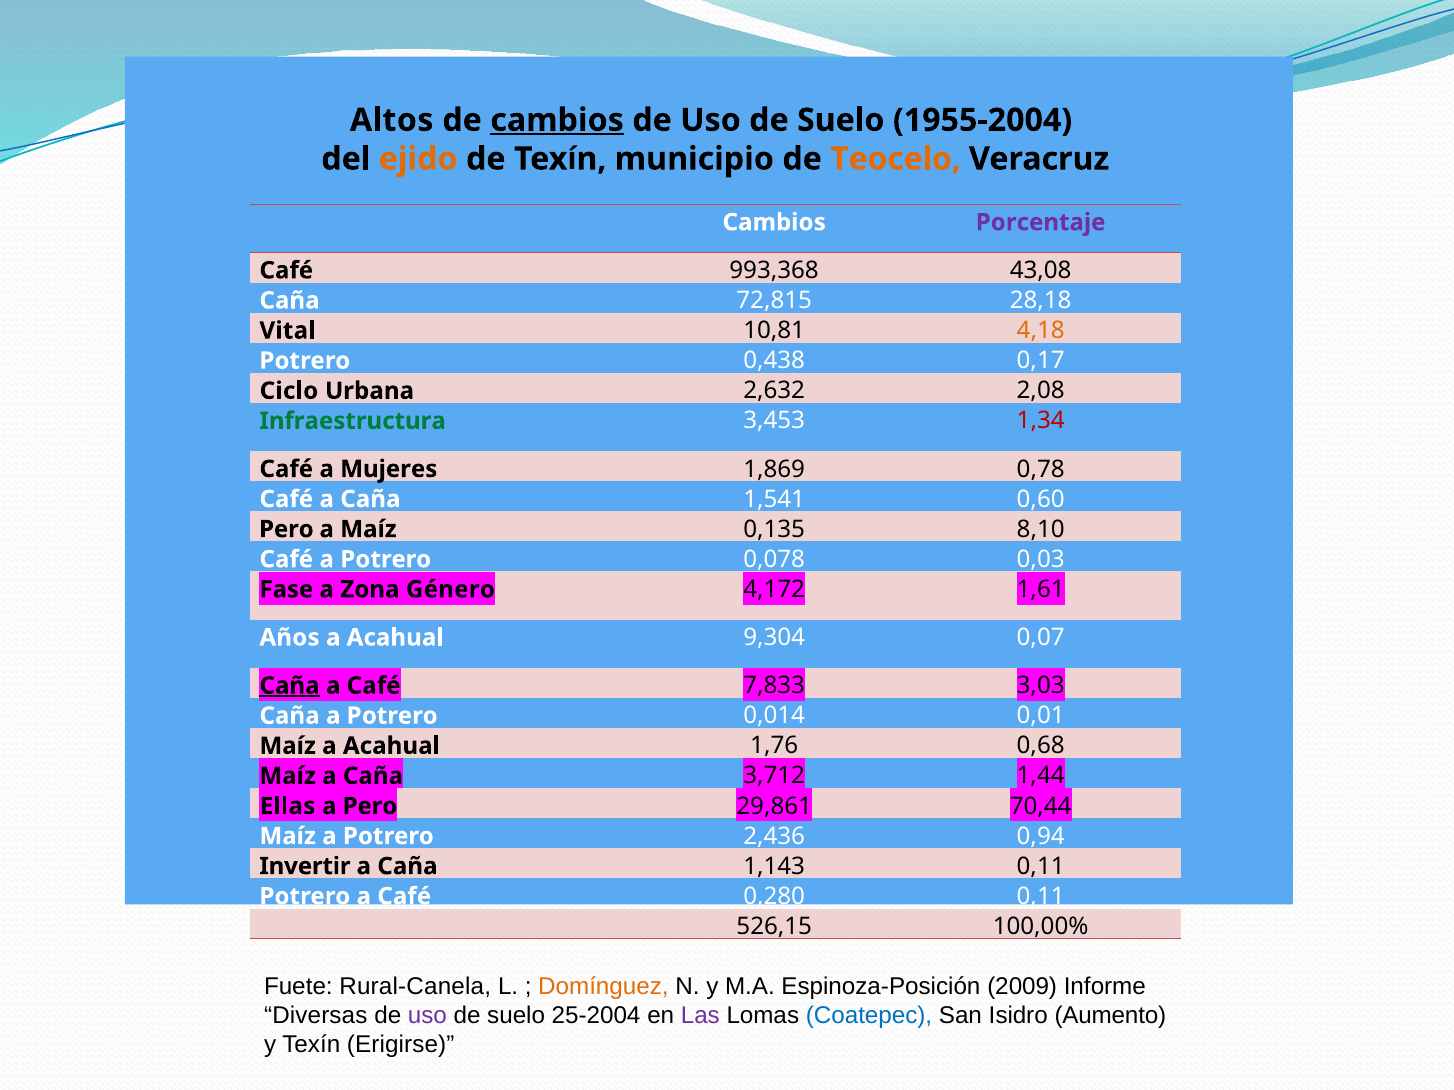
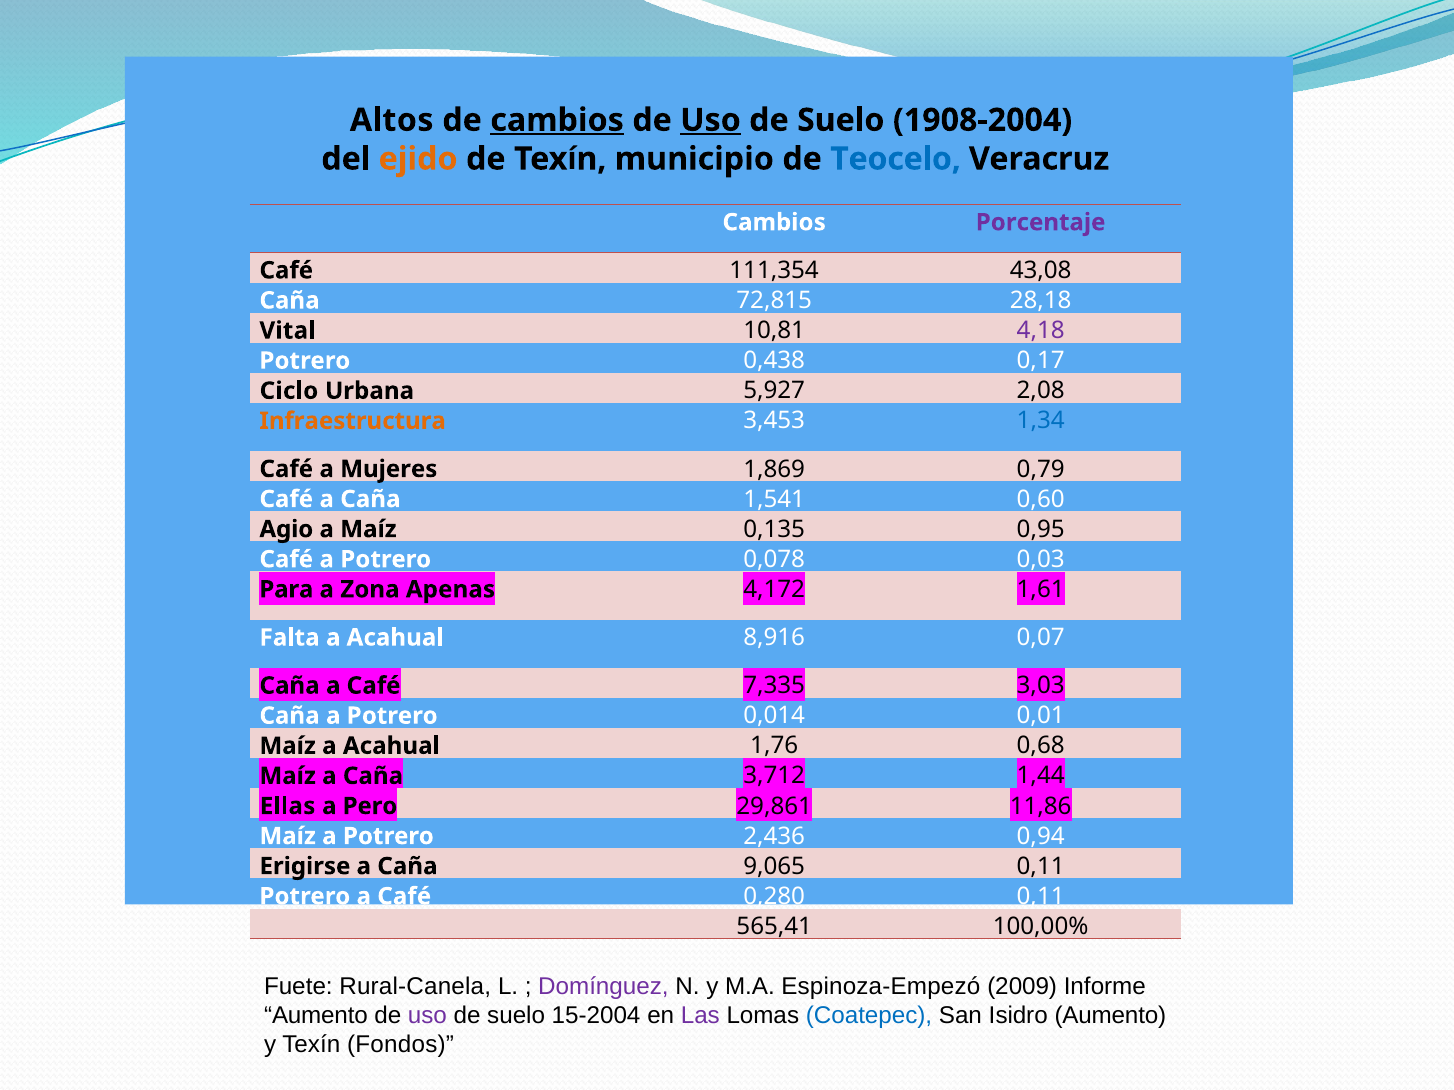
Uso at (711, 120) underline: none -> present
1955-2004: 1955-2004 -> 1908-2004
Teocelo colour: orange -> blue
993,368: 993,368 -> 111,354
4,18 colour: orange -> purple
2,632: 2,632 -> 5,927
Infraestructura colour: green -> orange
1,34 colour: red -> blue
0,78: 0,78 -> 0,79
Pero at (286, 529): Pero -> Agio
8,10: 8,10 -> 0,95
Fase: Fase -> Para
Género: Género -> Apenas
Años: Años -> Falta
9,304: 9,304 -> 8,916
Caña at (290, 686) underline: present -> none
7,833: 7,833 -> 7,335
70,44: 70,44 -> 11,86
Invertir: Invertir -> Erigirse
1,143: 1,143 -> 9,065
526,15: 526,15 -> 565,41
Domínguez colour: orange -> purple
Espinoza-Posición: Espinoza-Posición -> Espinoza-Empezó
Diversas at (316, 1016): Diversas -> Aumento
25-2004: 25-2004 -> 15-2004
Erigirse: Erigirse -> Fondos
